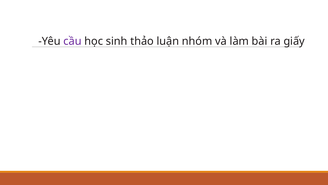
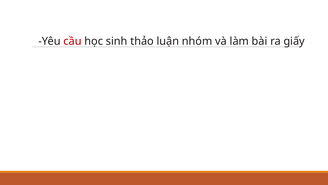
cầu colour: purple -> red
